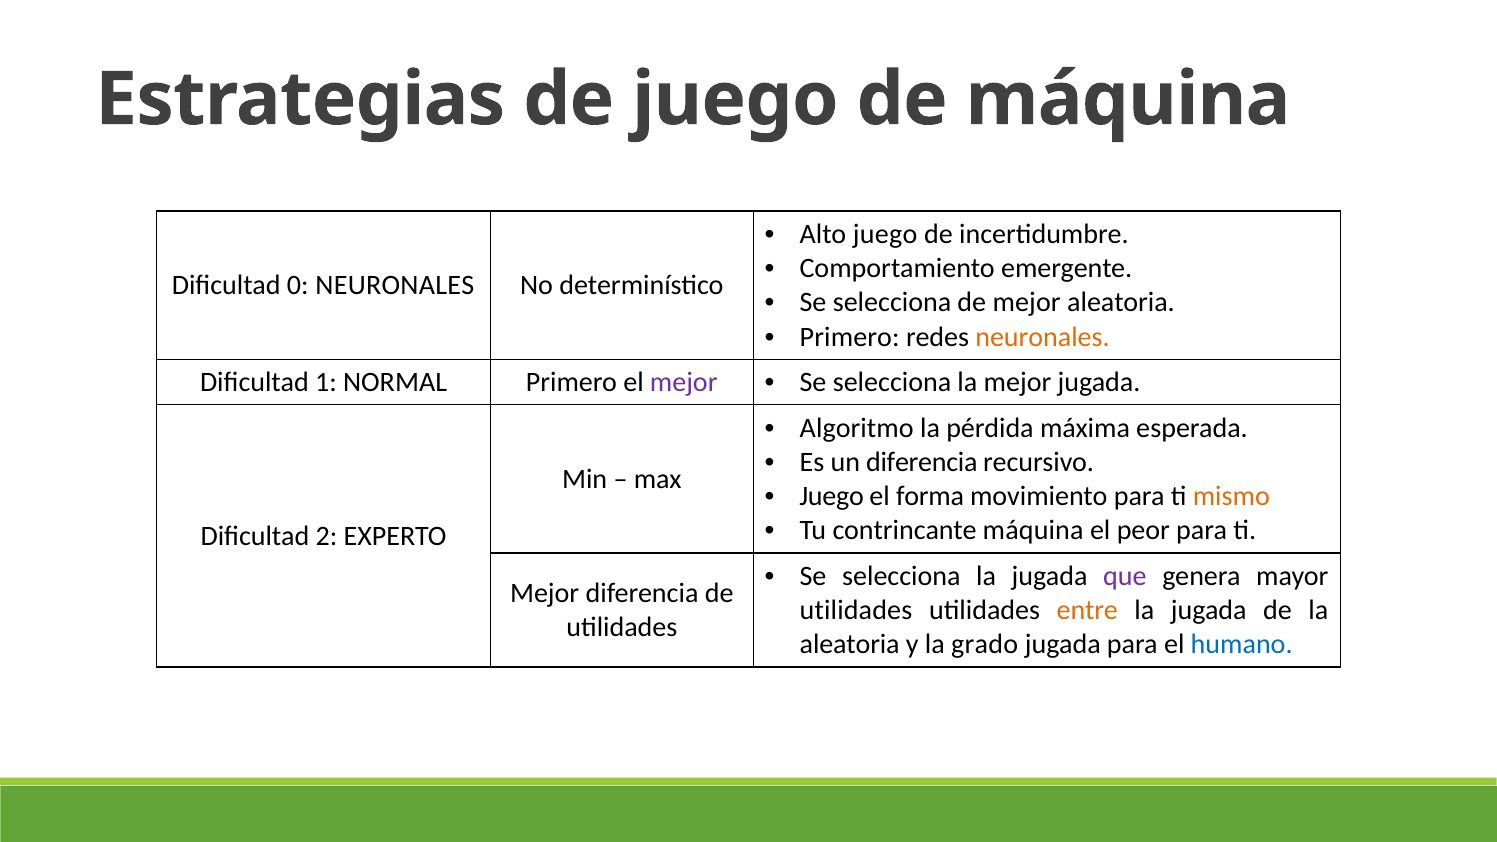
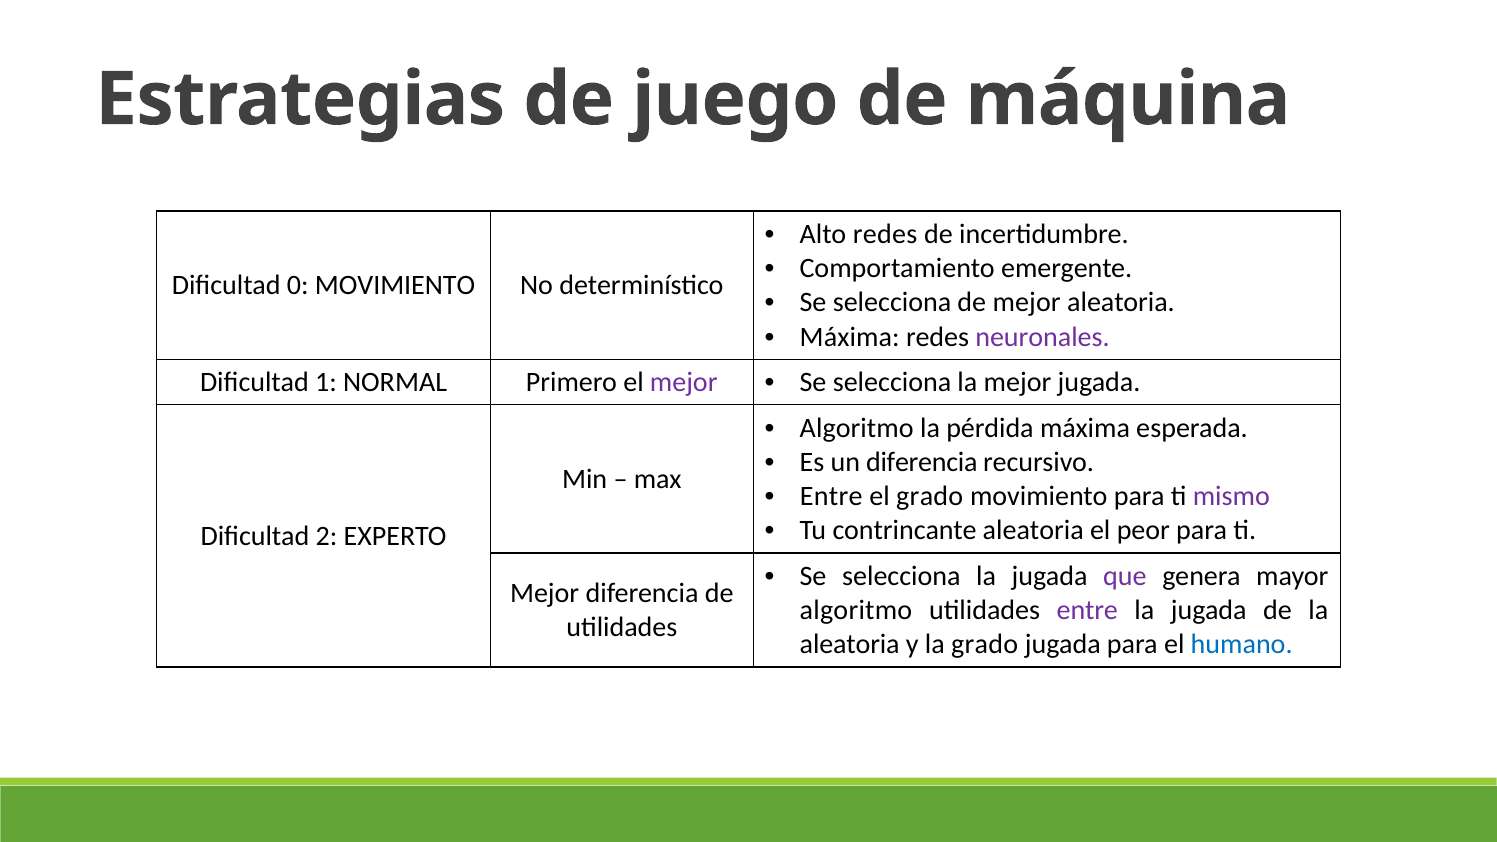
Alto juego: juego -> redes
0 NEURONALES: NEURONALES -> MOVIMIENTO
Primero at (850, 337): Primero -> Máxima
neuronales at (1042, 337) colour: orange -> purple
Juego at (832, 496): Juego -> Entre
el forma: forma -> grado
mismo colour: orange -> purple
contrincante máquina: máquina -> aleatoria
utilidades at (856, 610): utilidades -> algoritmo
entre at (1087, 610) colour: orange -> purple
